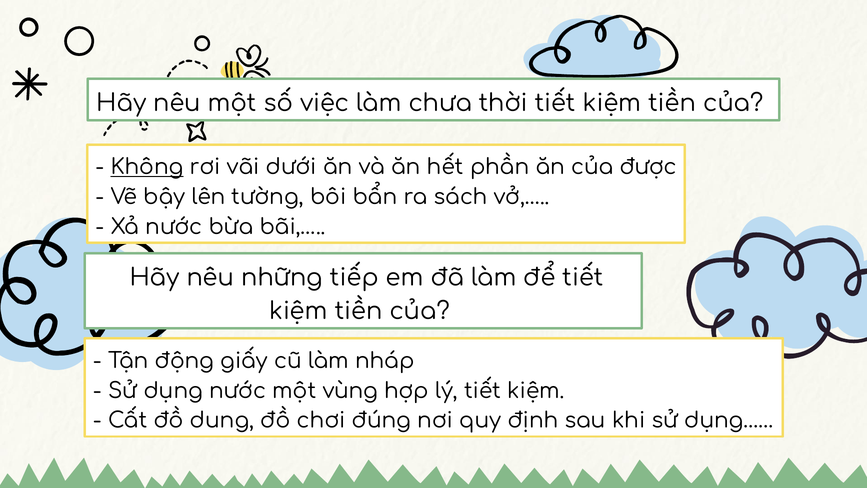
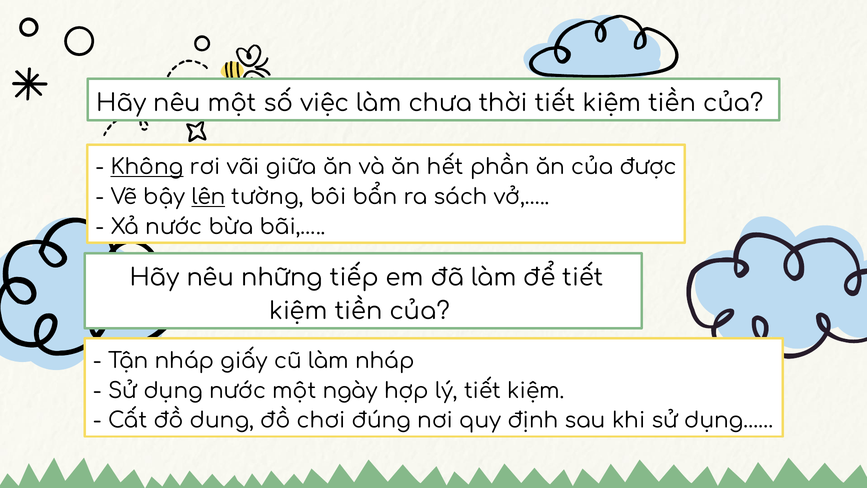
dưới: dưới -> giữa
lên underline: none -> present
Tận động: động -> nháp
vùng: vùng -> ngày
